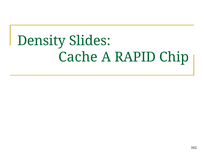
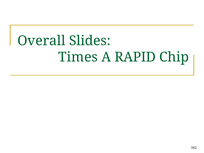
Density: Density -> Overall
Cache: Cache -> Times
